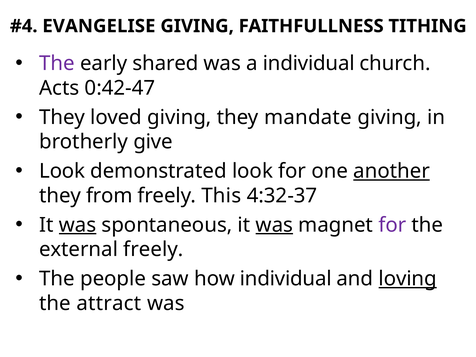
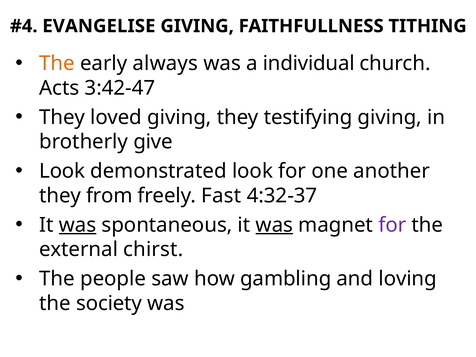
The at (57, 63) colour: purple -> orange
shared: shared -> always
0:42-47: 0:42-47 -> 3:42-47
mandate: mandate -> testifying
another underline: present -> none
This: This -> Fast
external freely: freely -> chirst
how individual: individual -> gambling
loving underline: present -> none
attract: attract -> society
